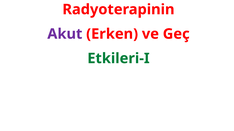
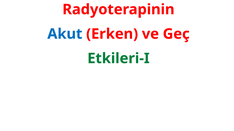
Akut colour: purple -> blue
